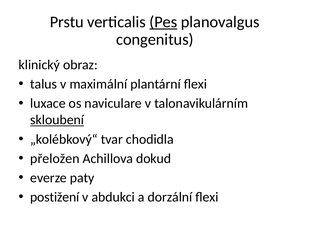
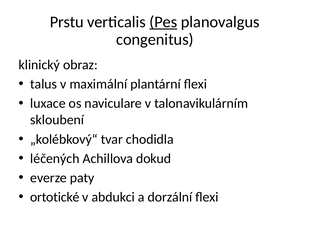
skloubení underline: present -> none
přeložen: přeložen -> léčených
postižení: postižení -> ortotické
